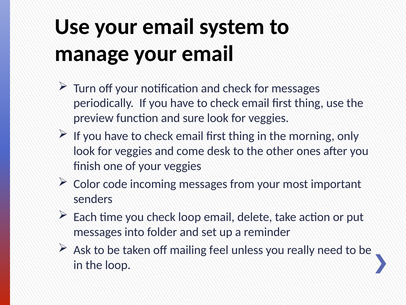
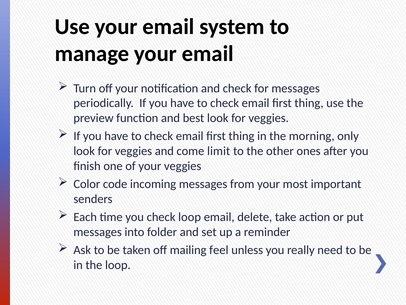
sure: sure -> best
desk: desk -> limit
